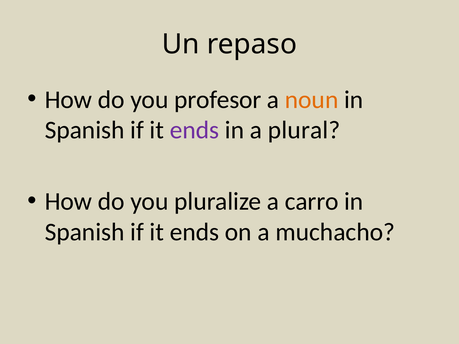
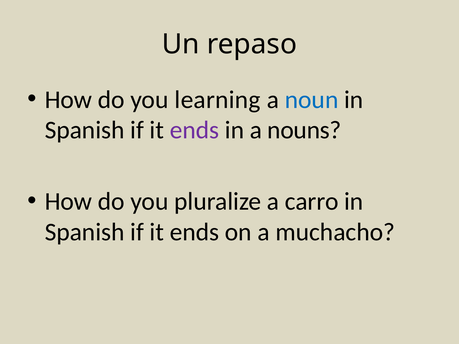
profesor: profesor -> learning
noun colour: orange -> blue
plural: plural -> nouns
